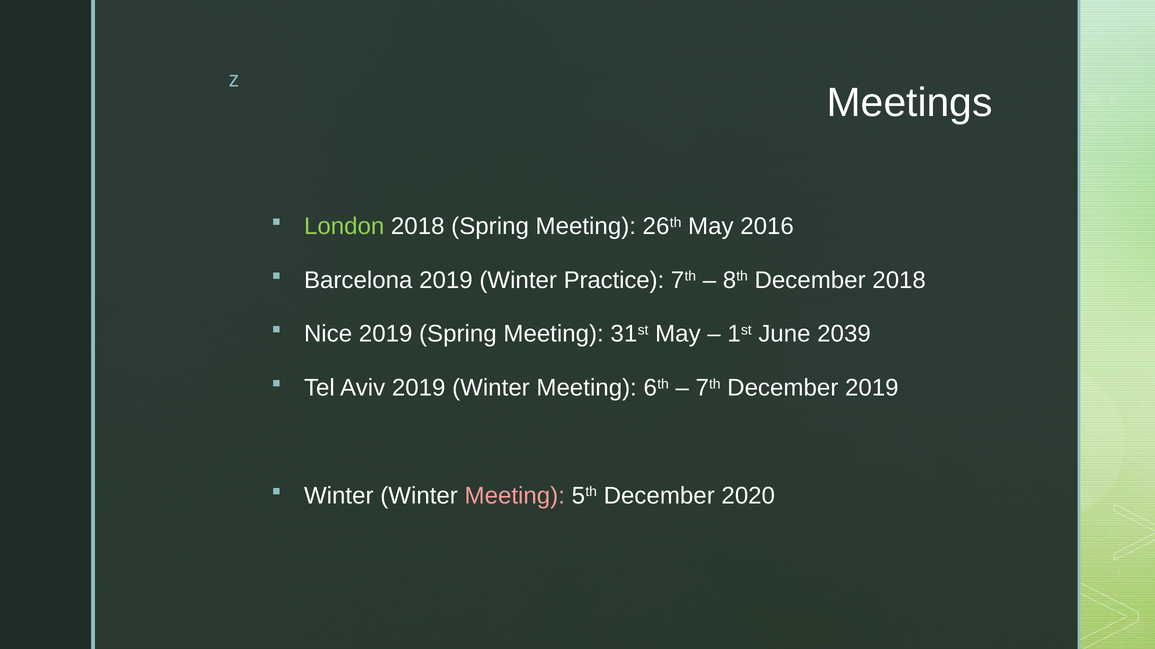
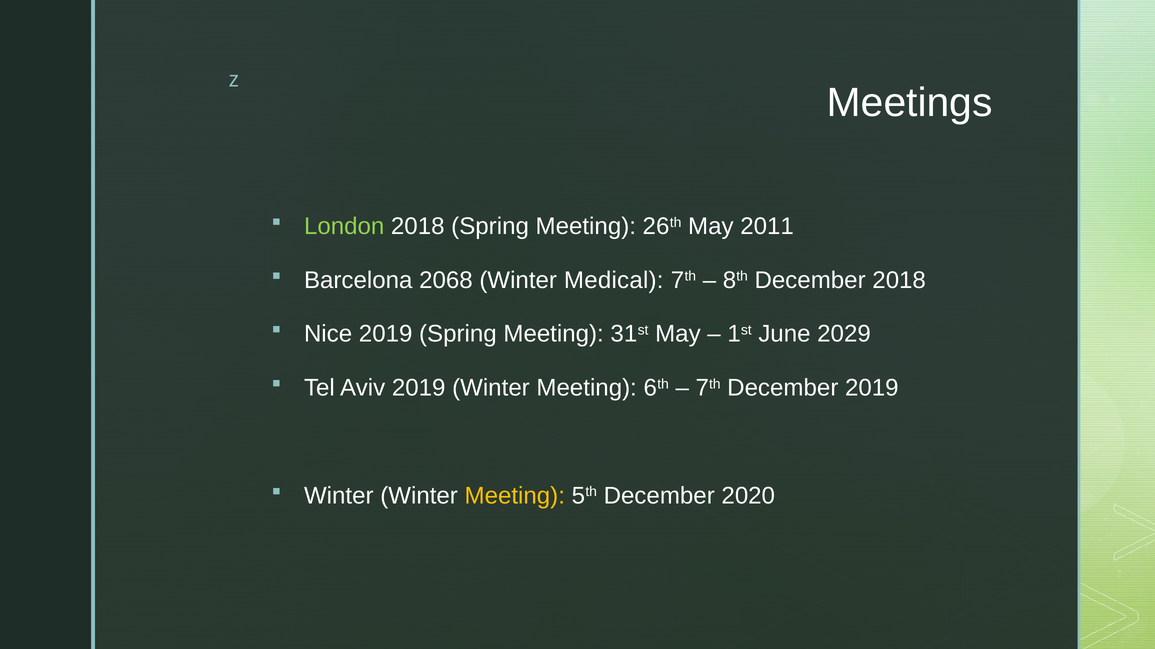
2016: 2016 -> 2011
Barcelona 2019: 2019 -> 2068
Practice: Practice -> Medical
2039: 2039 -> 2029
Meeting at (515, 496) colour: pink -> yellow
